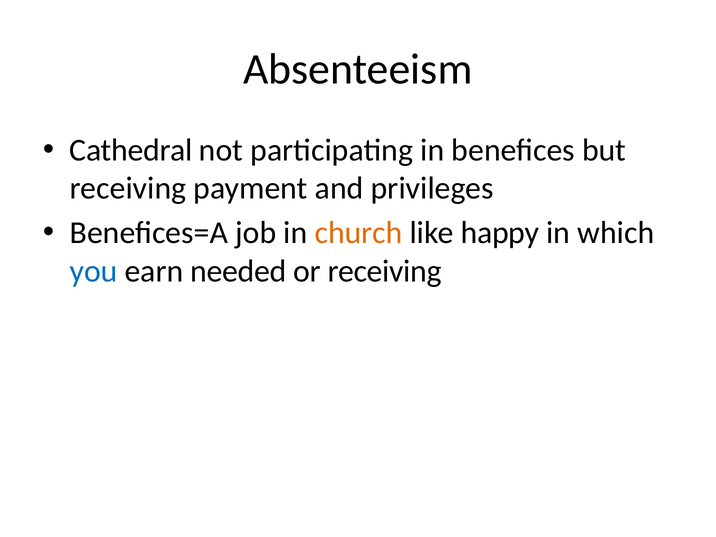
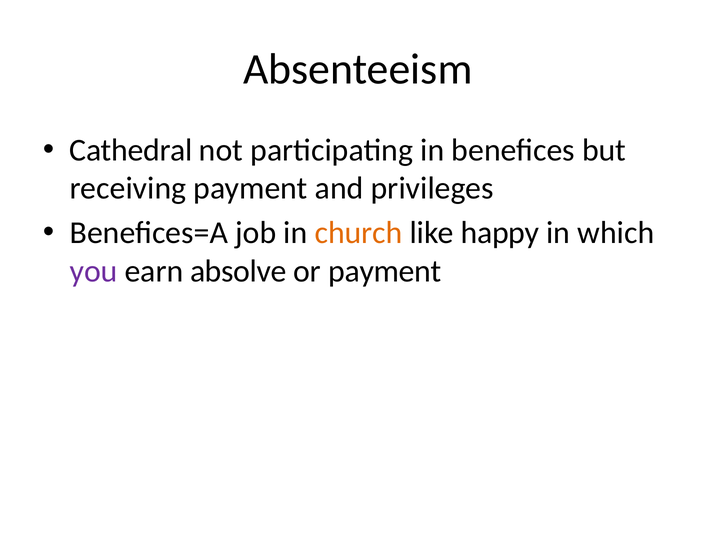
you colour: blue -> purple
needed: needed -> absolve
or receiving: receiving -> payment
